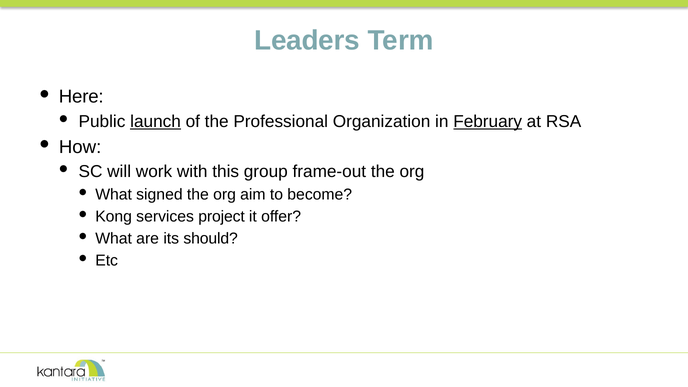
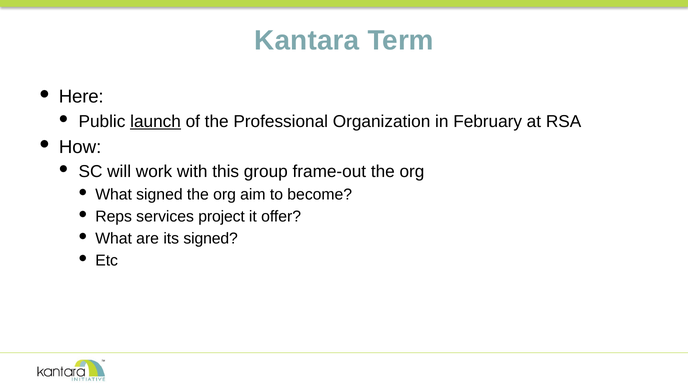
Leaders: Leaders -> Kantara
February underline: present -> none
Kong: Kong -> Reps
its should: should -> signed
